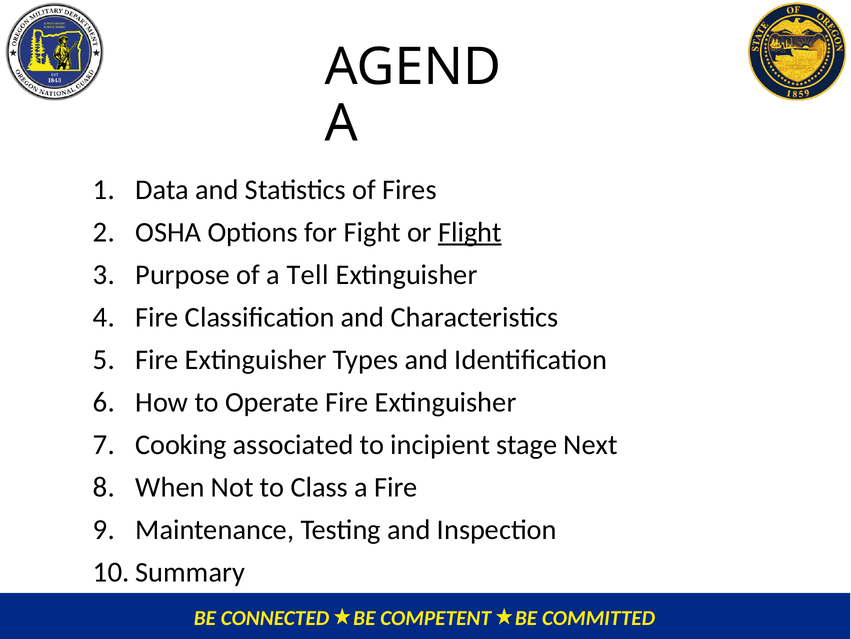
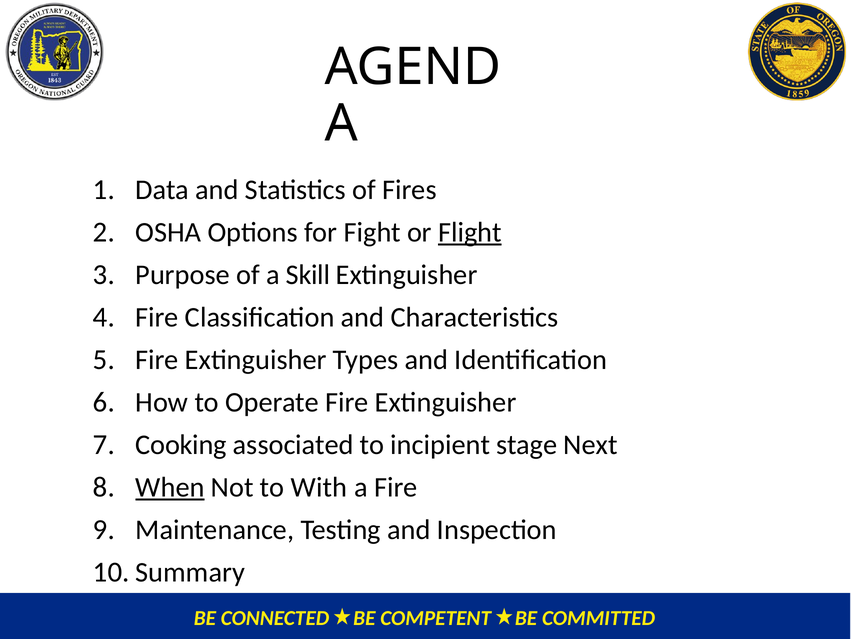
Tell: Tell -> Skill
When underline: none -> present
Class: Class -> With
